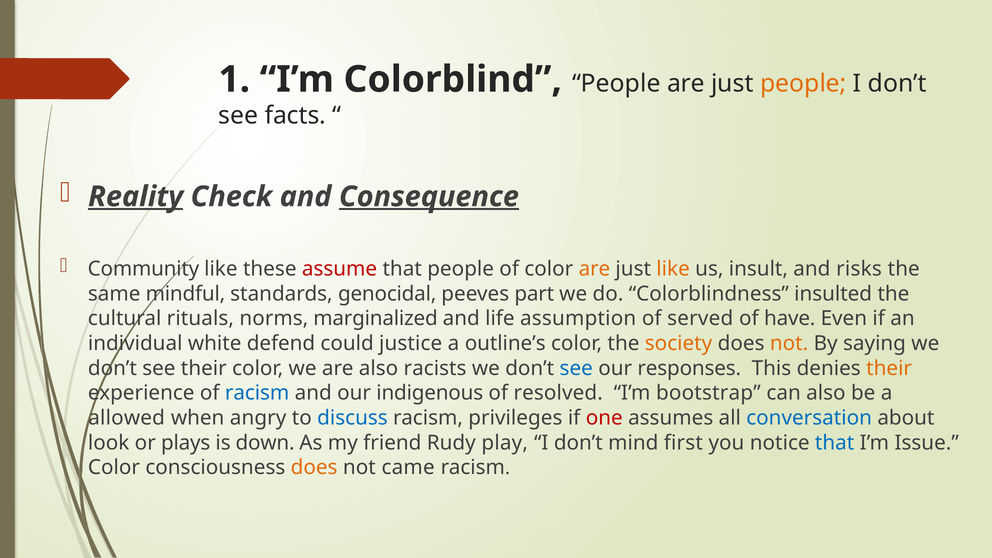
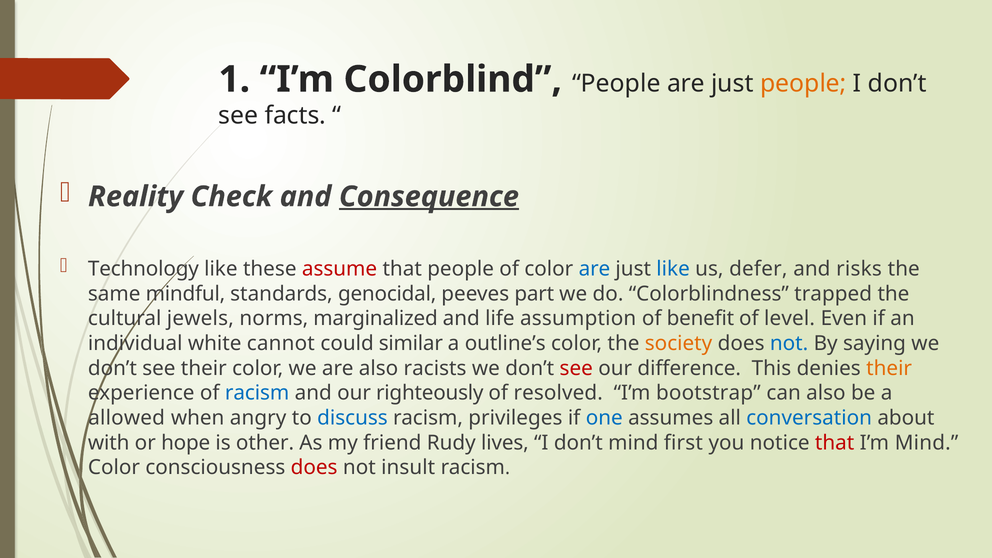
Reality underline: present -> none
Community: Community -> Technology
are at (594, 269) colour: orange -> blue
like at (673, 269) colour: orange -> blue
insult: insult -> defer
insulted: insulted -> trapped
rituals: rituals -> jewels
served: served -> benefit
have: have -> level
defend: defend -> cannot
justice: justice -> similar
not at (789, 343) colour: orange -> blue
see at (576, 368) colour: blue -> red
responses: responses -> difference
indigenous: indigenous -> righteously
one colour: red -> blue
look: look -> with
plays: plays -> hope
down: down -> other
play: play -> lives
that at (835, 443) colour: blue -> red
I’m Issue: Issue -> Mind
does at (314, 468) colour: orange -> red
came: came -> insult
